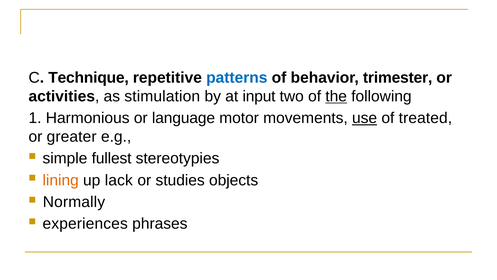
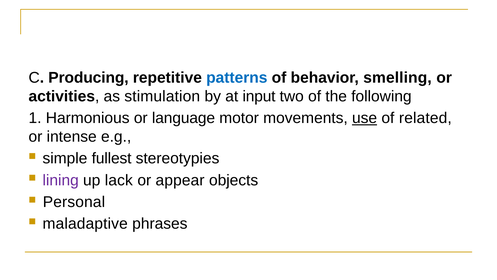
Technique: Technique -> Producing
trimester: trimester -> smelling
the underline: present -> none
treated: treated -> related
greater: greater -> intense
lining colour: orange -> purple
studies: studies -> appear
Normally: Normally -> Personal
experiences: experiences -> maladaptive
